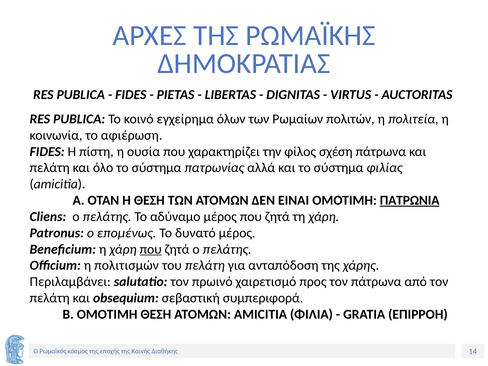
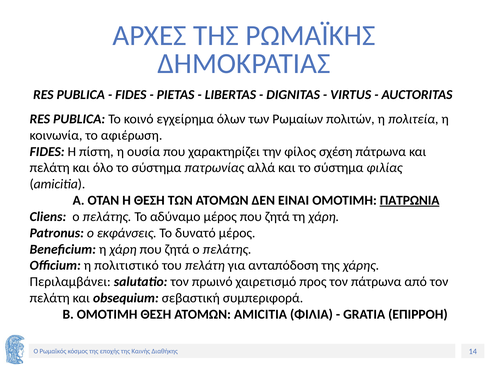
επομένως: επομένως -> εκφάνσεις
που at (151, 249) underline: present -> none
πολιτισμών: πολιτισμών -> πολιτιστικό
